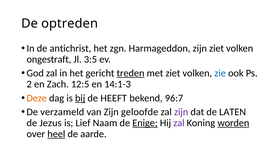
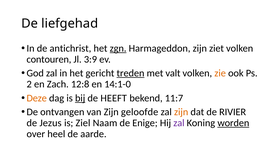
optreden: optreden -> liefgehad
zgn underline: none -> present
ongestraft: ongestraft -> contouren
3:5: 3:5 -> 3:9
met ziet: ziet -> valt
zie colour: blue -> orange
12:5: 12:5 -> 12:8
14:1-3: 14:1-3 -> 14:1-0
96:7: 96:7 -> 11:7
verzameld: verzameld -> ontvangen
zijn at (181, 112) colour: purple -> orange
LATEN: LATEN -> RIVIER
Lief: Lief -> Ziel
Enige underline: present -> none
heel underline: present -> none
